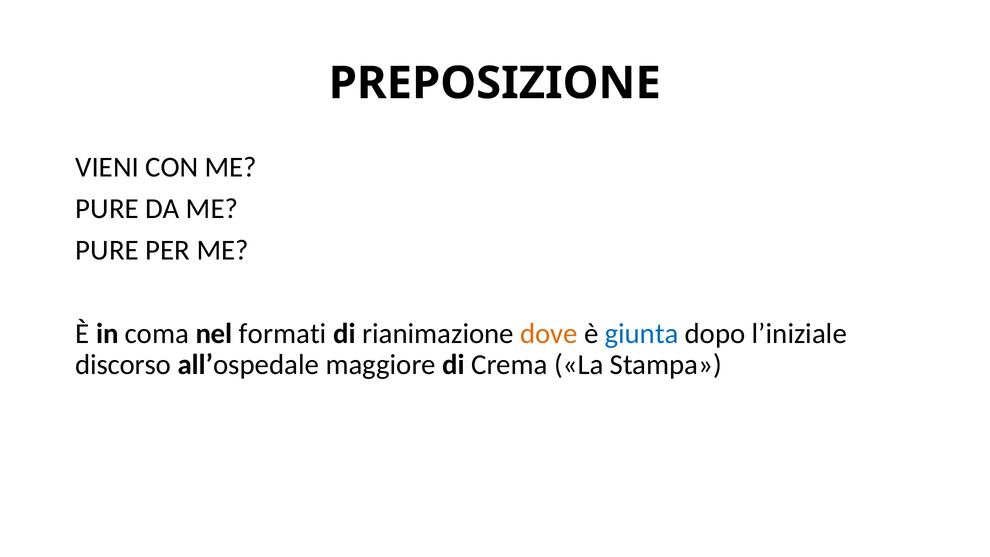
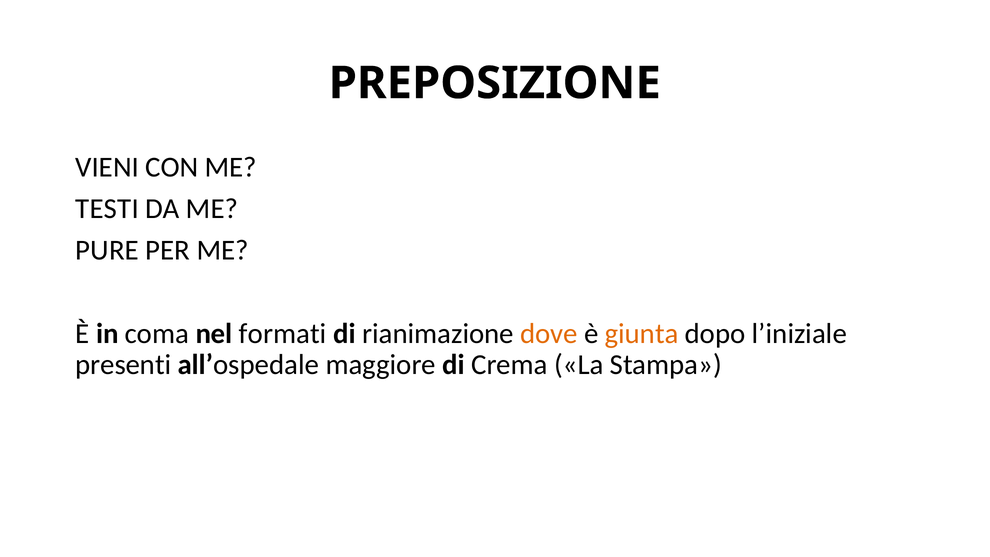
PURE at (107, 209): PURE -> TESTI
giunta colour: blue -> orange
discorso: discorso -> presenti
